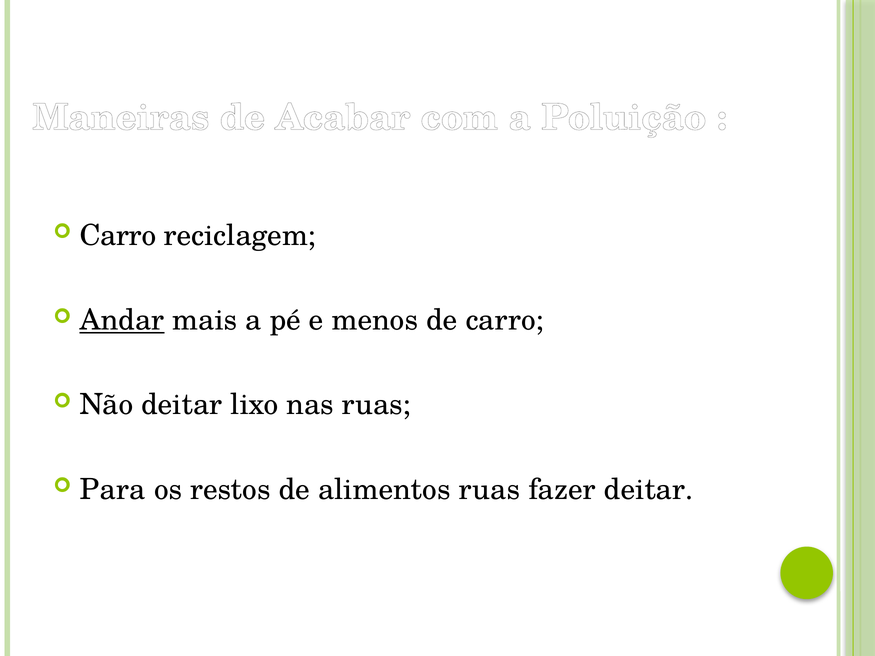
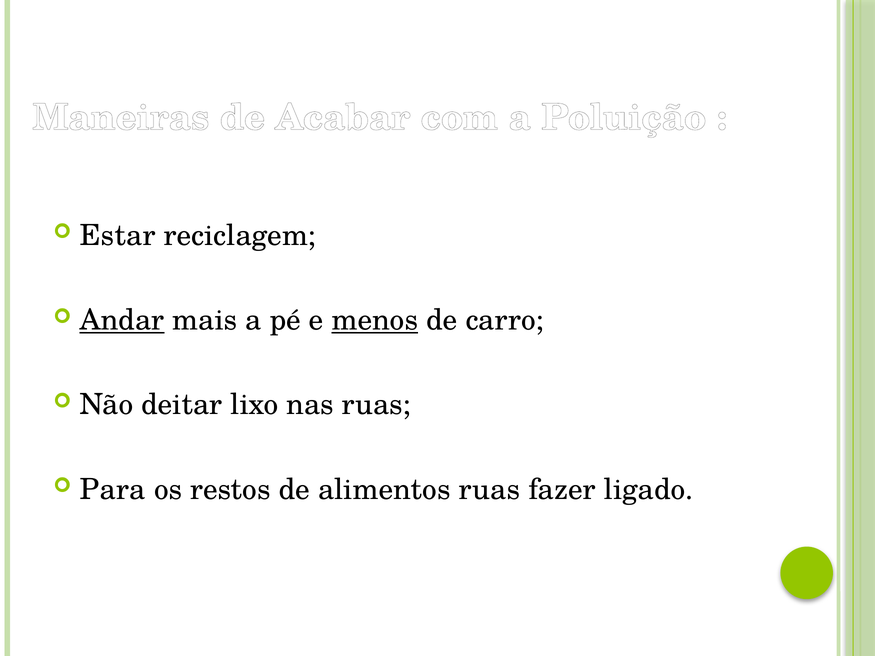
Carro at (118, 236): Carro -> Estar
menos underline: none -> present
fazer deitar: deitar -> ligado
